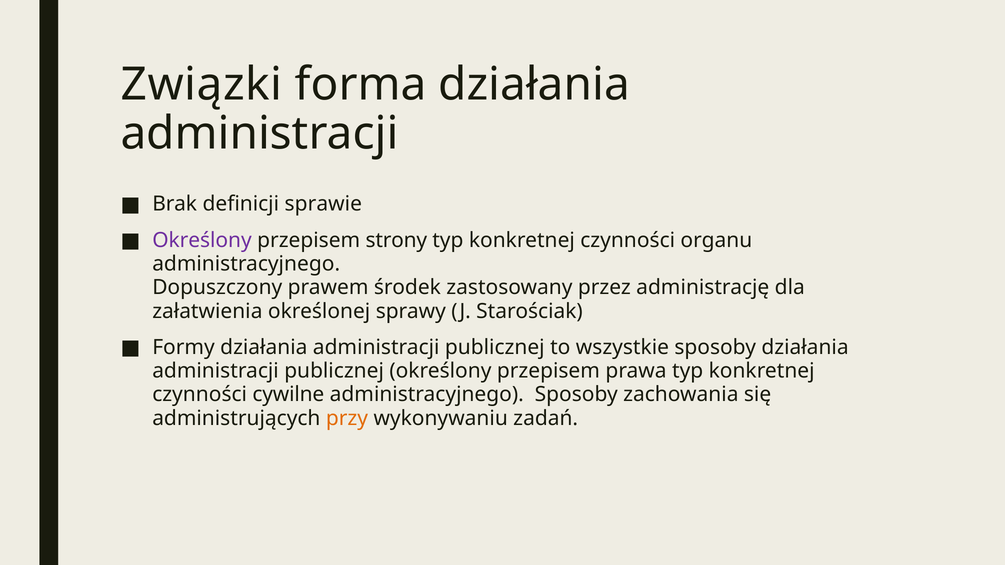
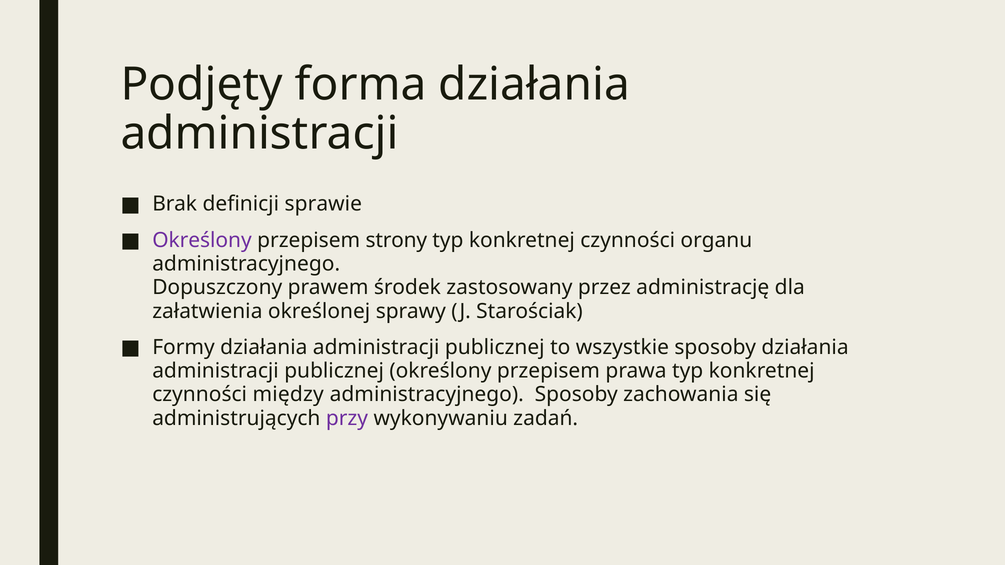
Związki: Związki -> Podjęty
cywilne: cywilne -> między
przy colour: orange -> purple
